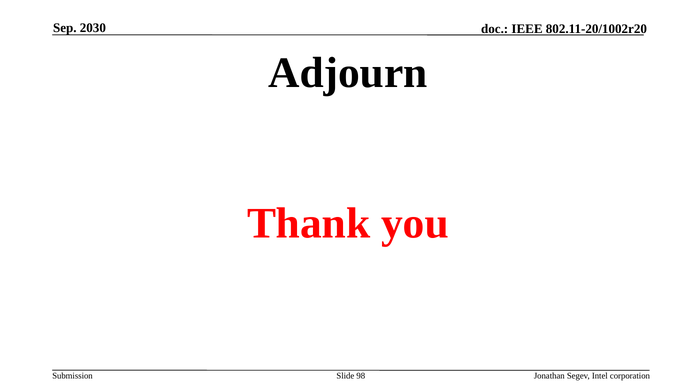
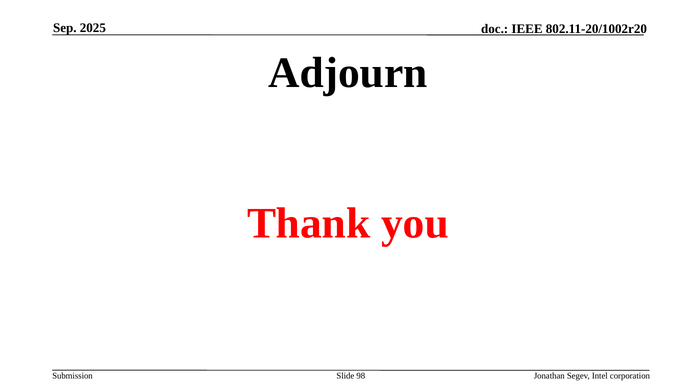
2030: 2030 -> 2025
